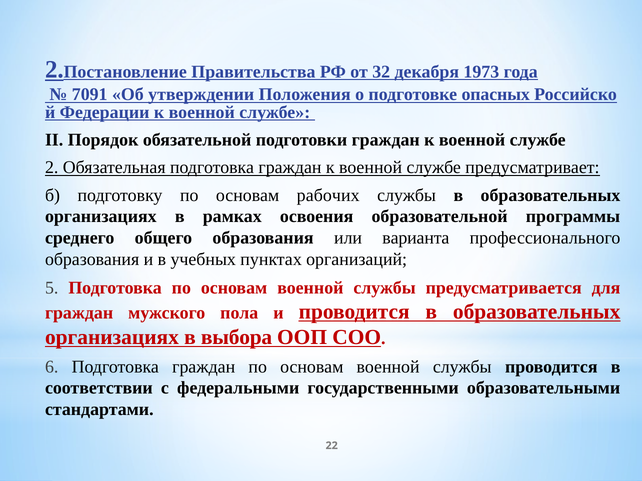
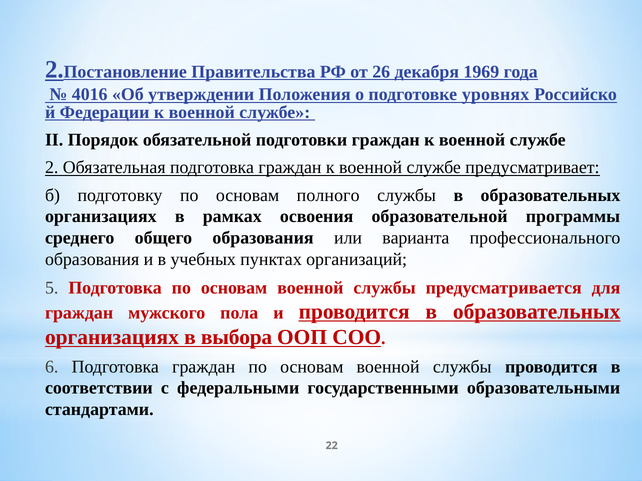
32: 32 -> 26
1973: 1973 -> 1969
7091: 7091 -> 4016
опасных: опасных -> уровнях
рабочих: рабочих -> полного
